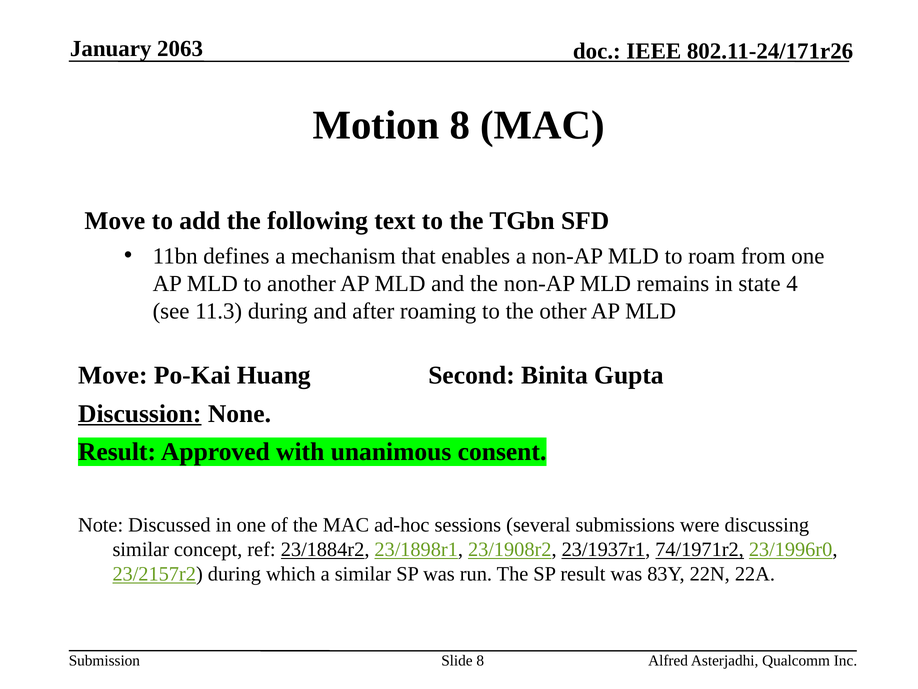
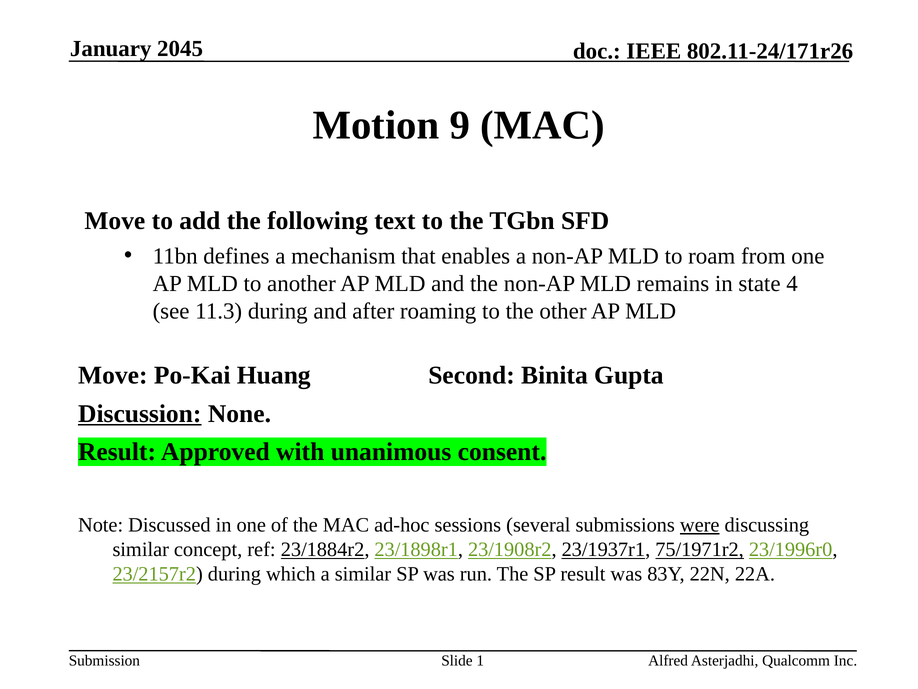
2063: 2063 -> 2045
Motion 8: 8 -> 9
were underline: none -> present
74/1971r2: 74/1971r2 -> 75/1971r2
Slide 8: 8 -> 1
